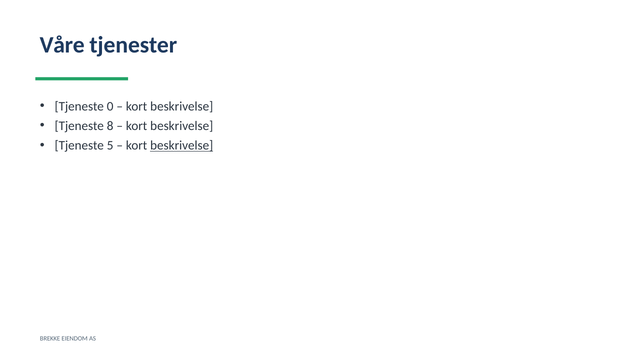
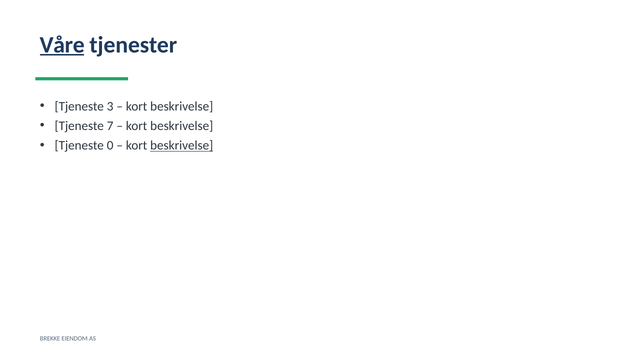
Våre underline: none -> present
0: 0 -> 3
8: 8 -> 7
5: 5 -> 0
